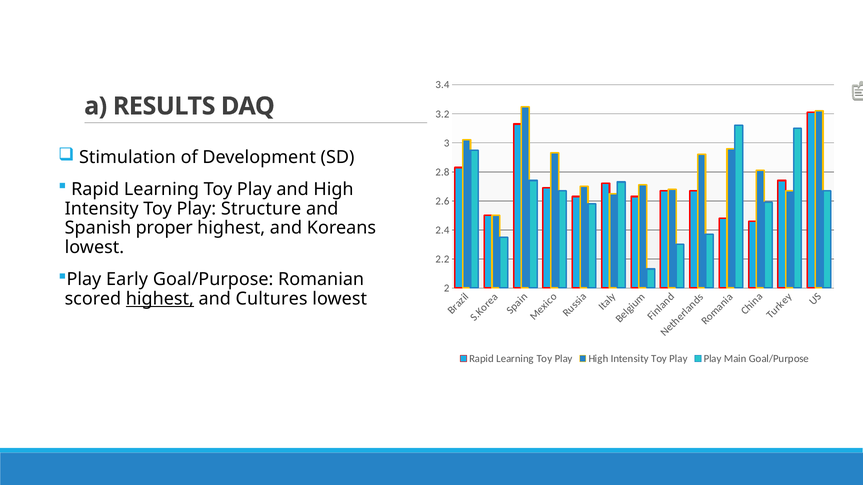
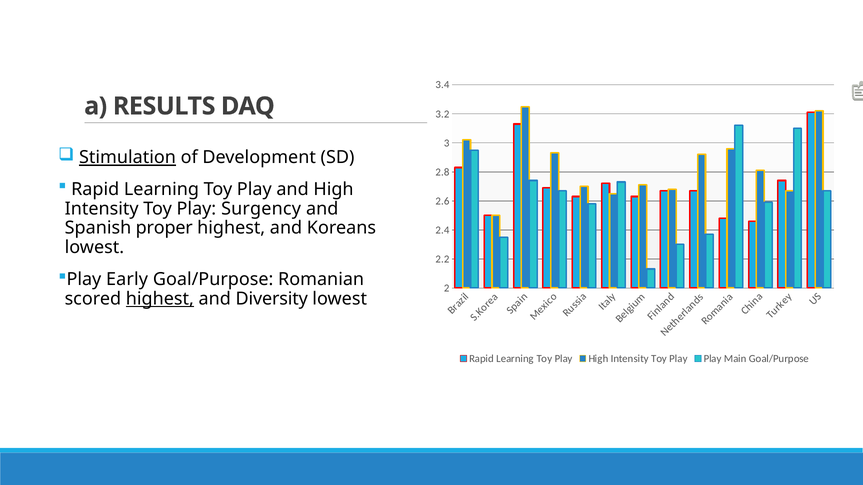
Stimulation underline: none -> present
Structure: Structure -> Surgency
Cultures: Cultures -> Diversity
